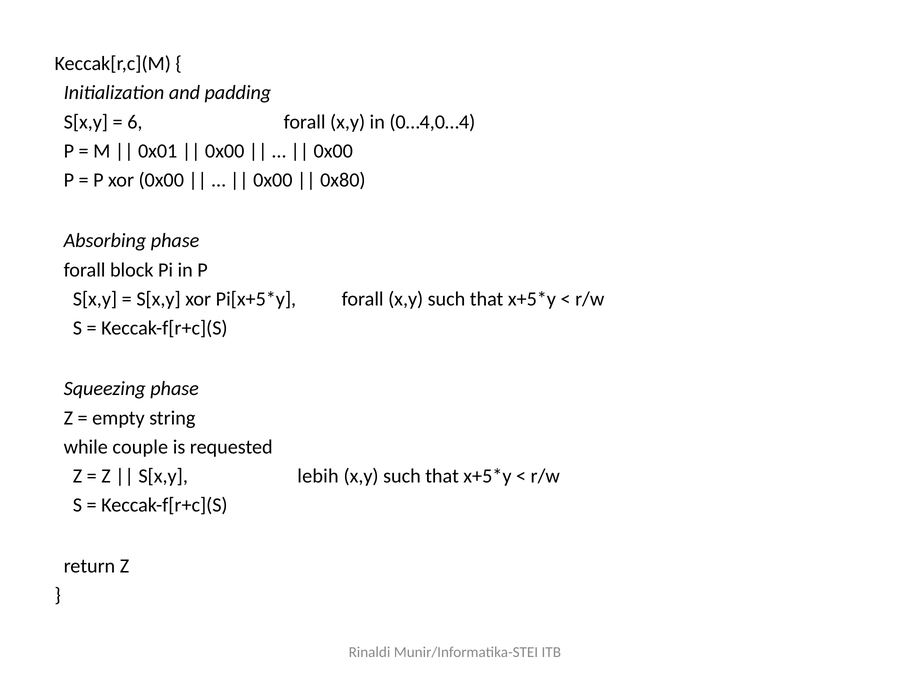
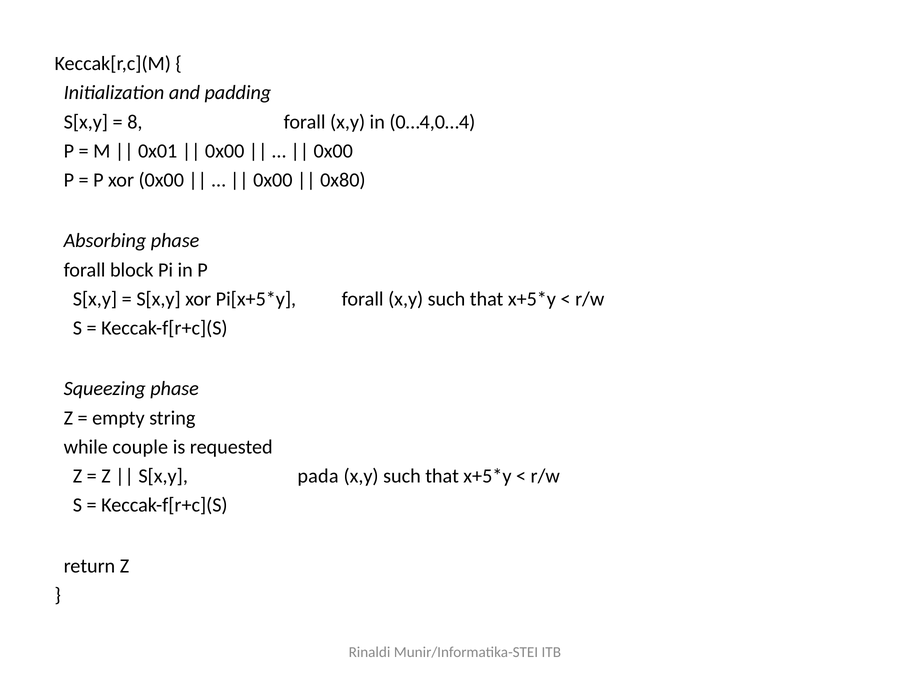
6: 6 -> 8
lebih: lebih -> pada
